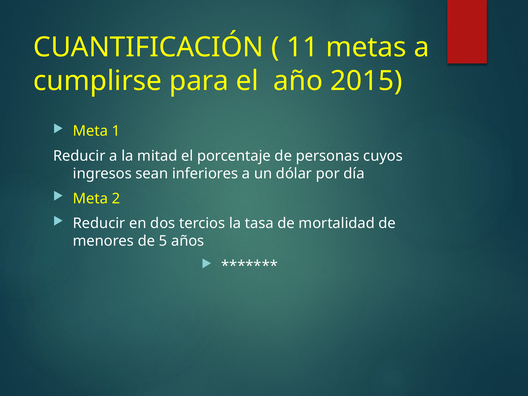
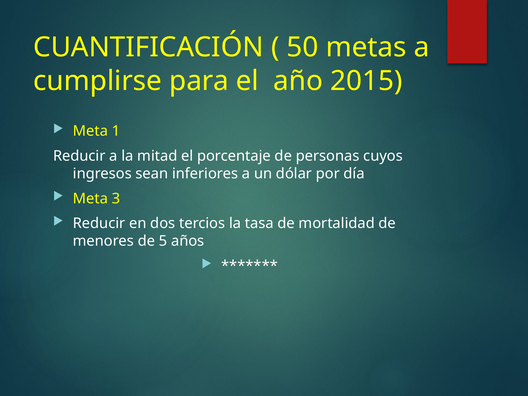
11: 11 -> 50
2: 2 -> 3
